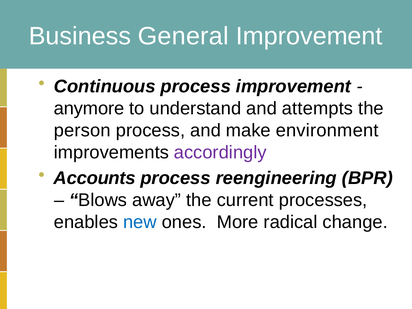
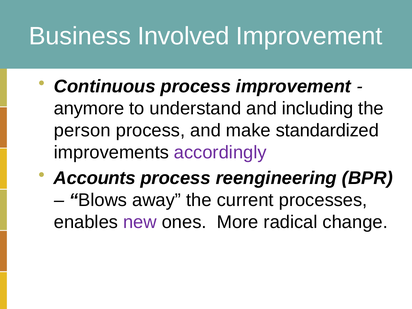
General: General -> Involved
attempts: attempts -> including
environment: environment -> standardized
new colour: blue -> purple
